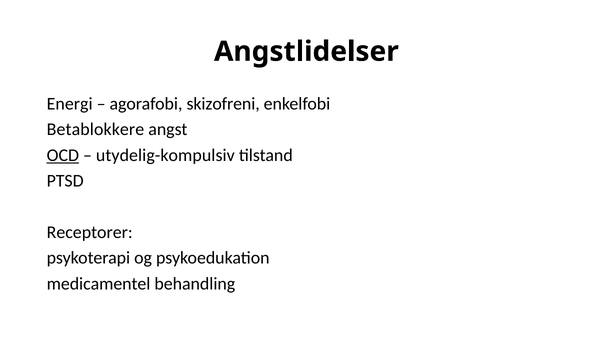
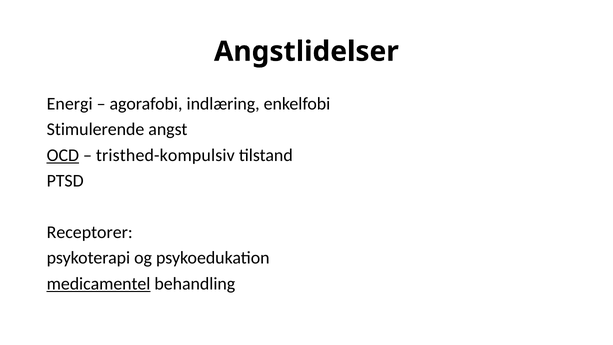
skizofreni: skizofreni -> indlæring
Betablokkere: Betablokkere -> Stimulerende
utydelig-kompulsiv: utydelig-kompulsiv -> tristhed-kompulsiv
medicamentel underline: none -> present
